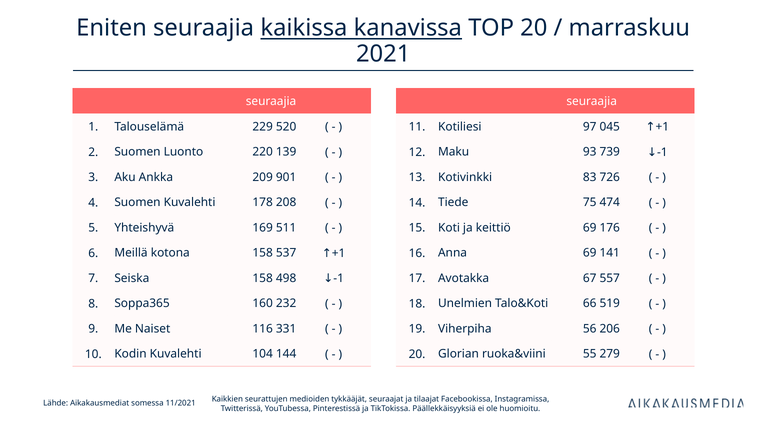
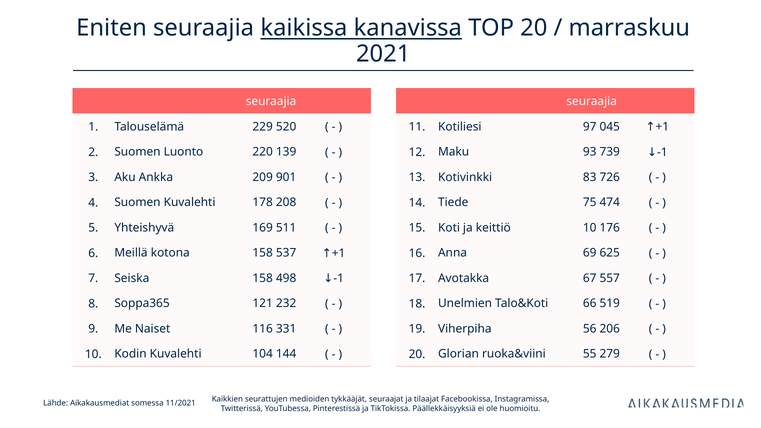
keittiö 69: 69 -> 10
141: 141 -> 625
160: 160 -> 121
